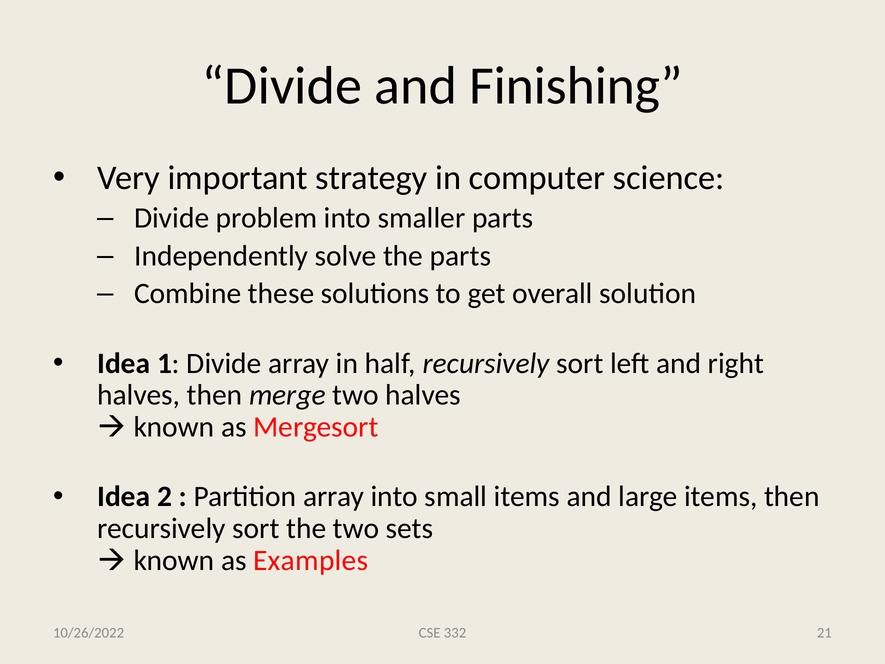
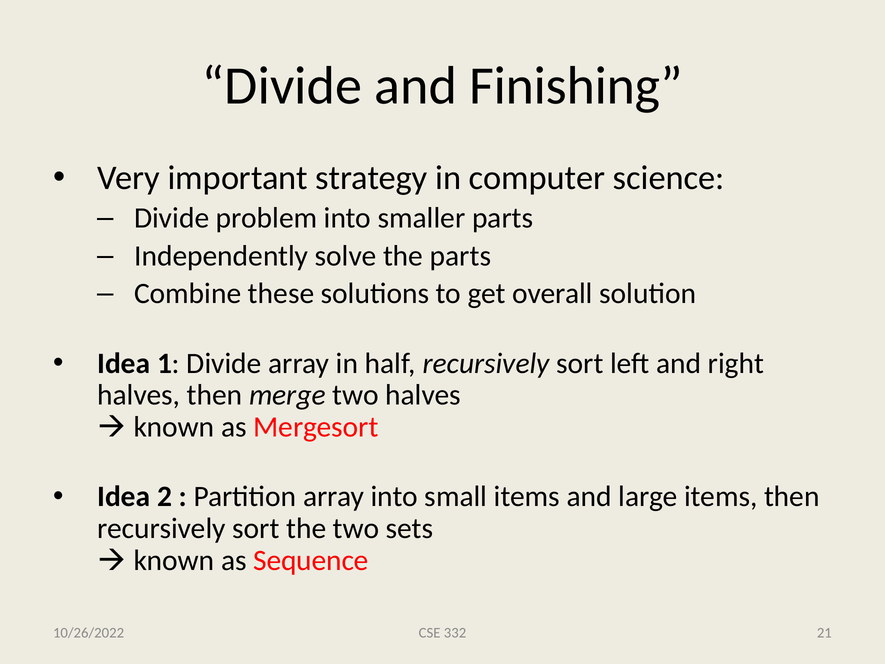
Examples: Examples -> Sequence
